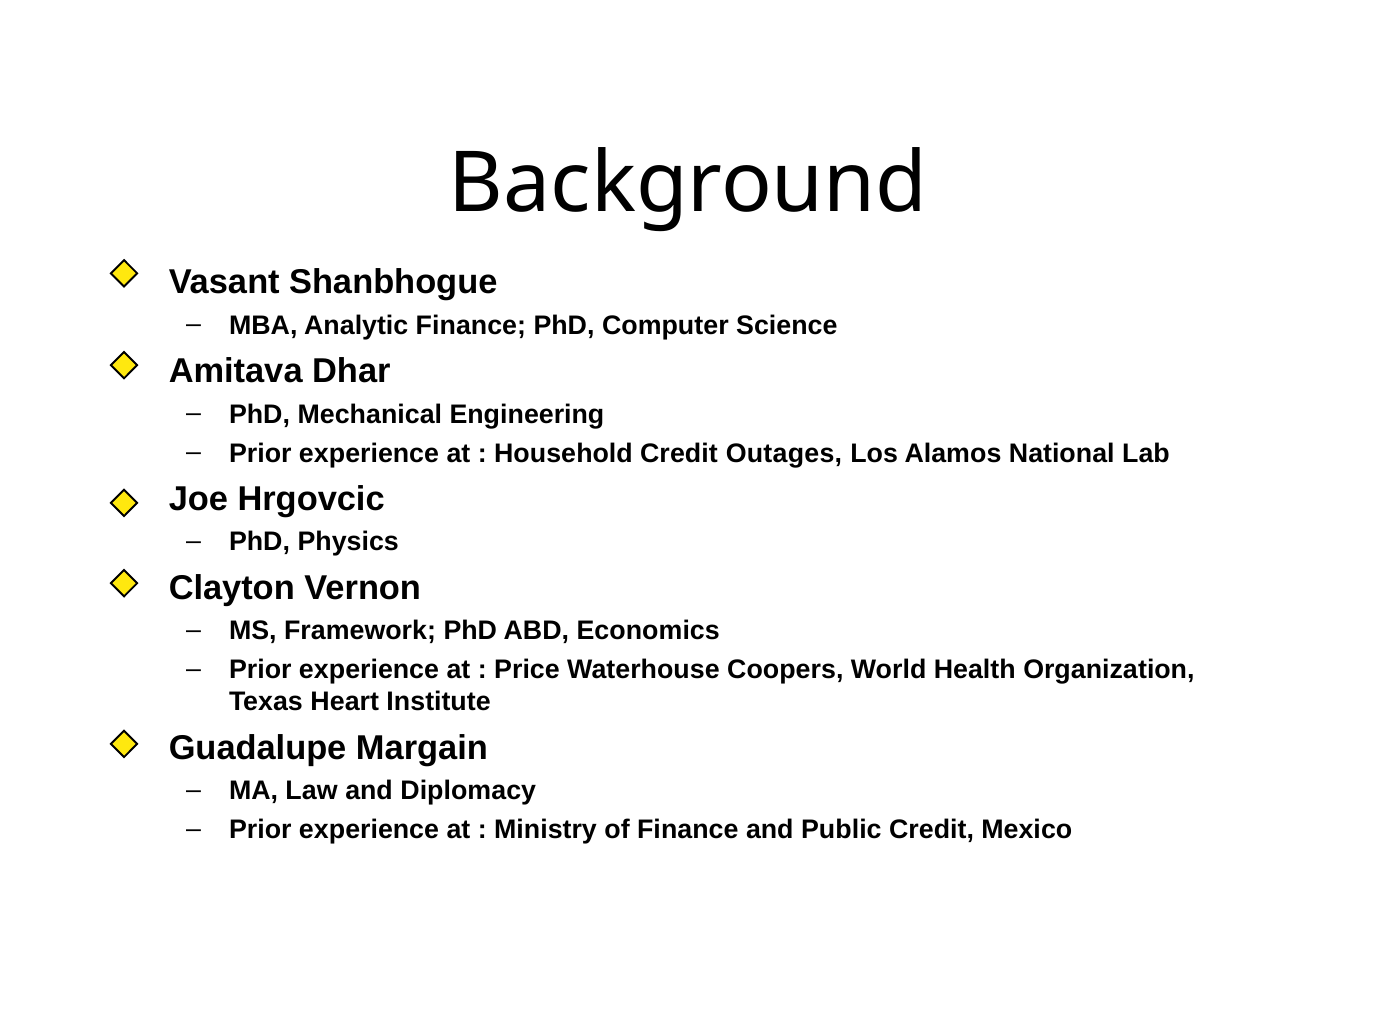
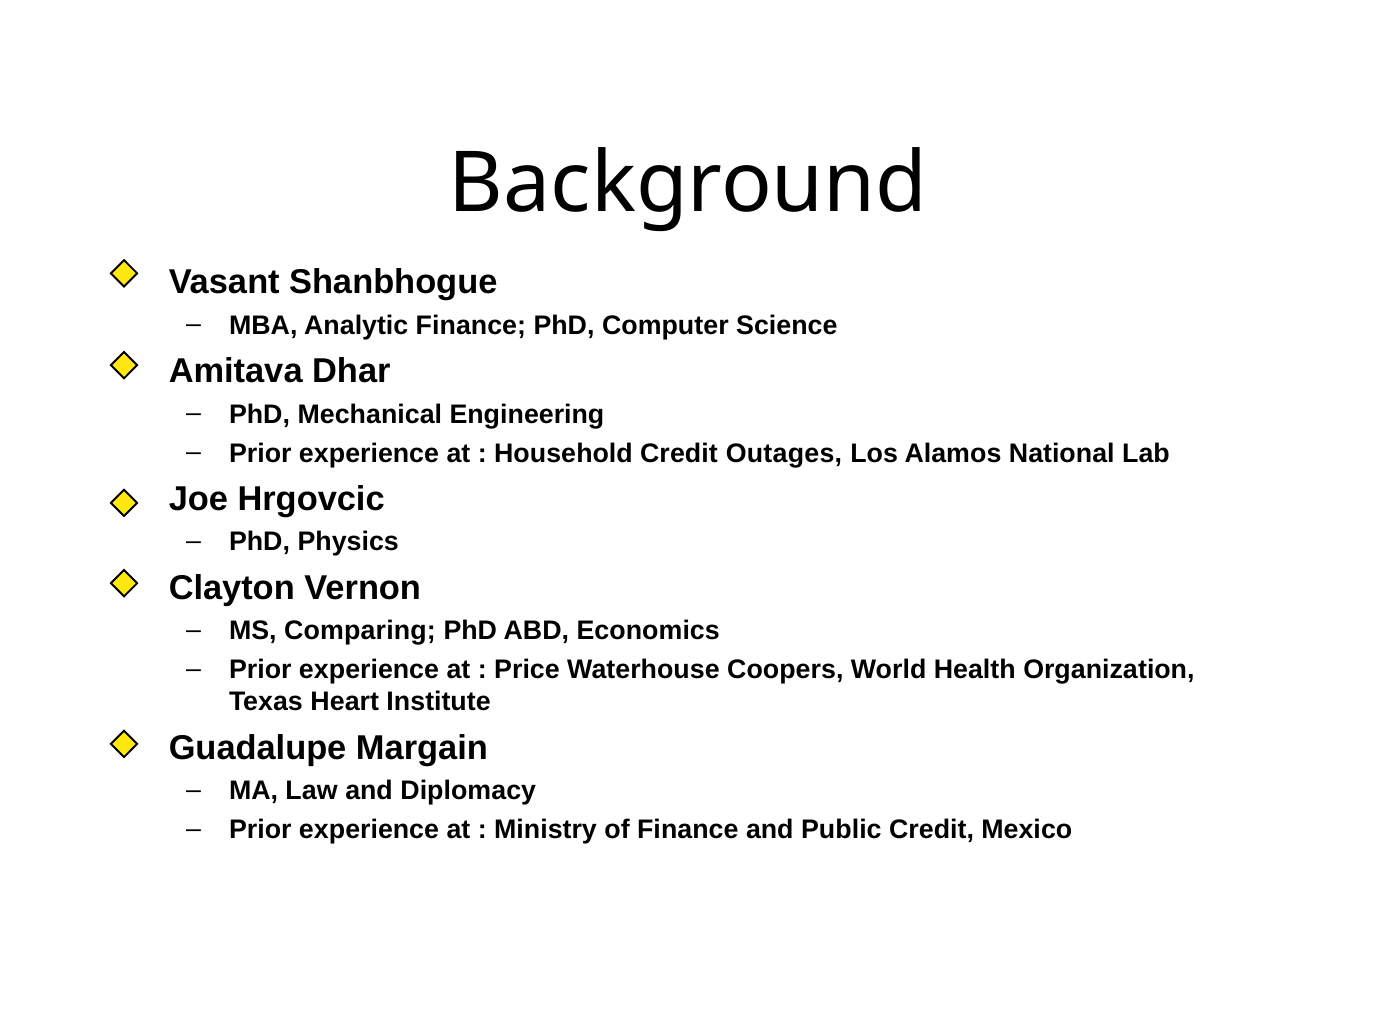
Framework: Framework -> Comparing
